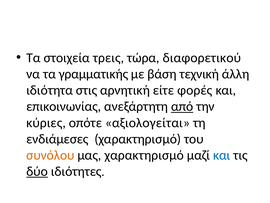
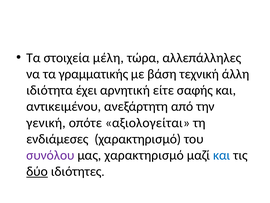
τρεις: τρεις -> μέλη
διαφορετικού: διαφορετικού -> αλλεπάλληλες
στις: στις -> έχει
φορές: φορές -> σαφής
επικοινωνίας: επικοινωνίας -> αντικειμένου
από underline: present -> none
κύριες: κύριες -> γενική
συνόλου colour: orange -> purple
